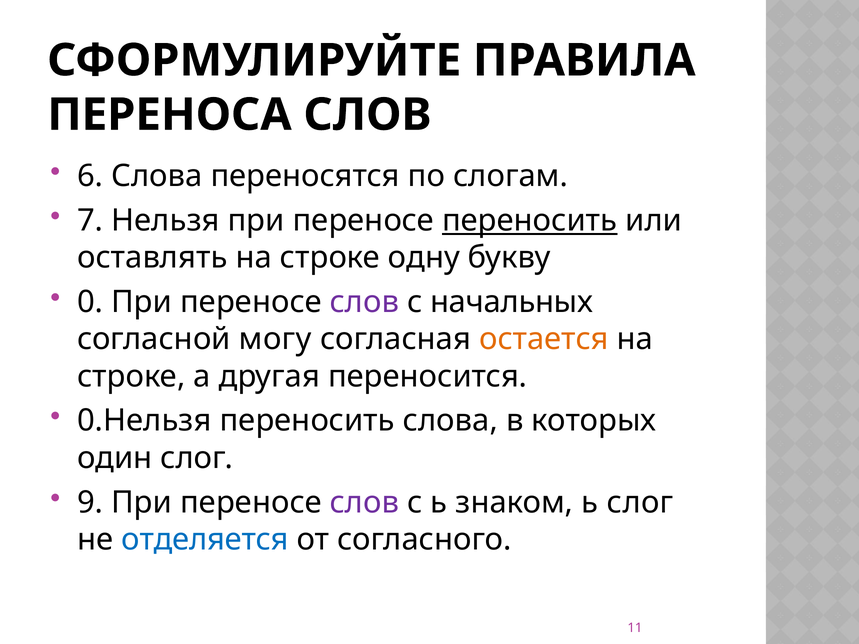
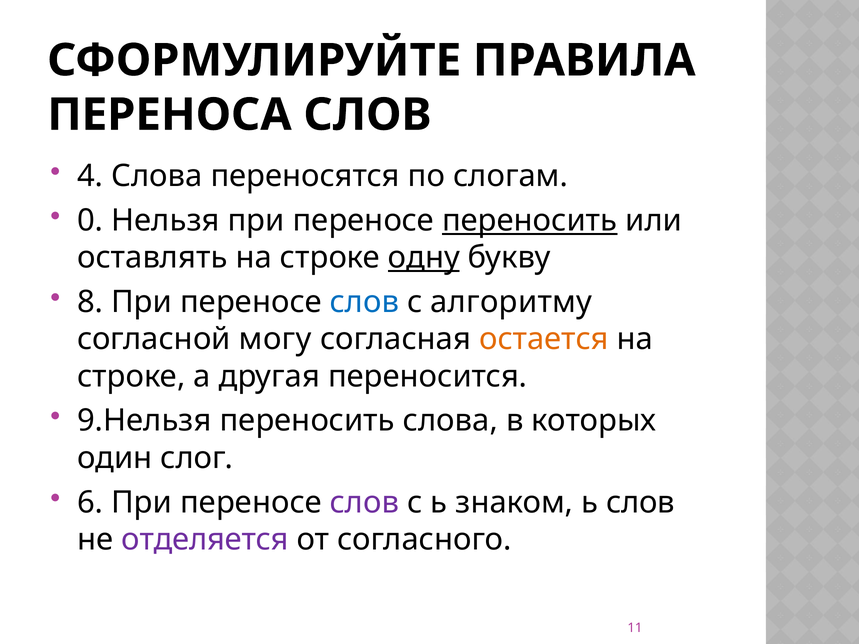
6: 6 -> 4
7: 7 -> 0
одну underline: none -> present
0: 0 -> 8
слов at (364, 302) colour: purple -> blue
начальных: начальных -> алгоритму
0.Нельзя: 0.Нельзя -> 9.Нельзя
9: 9 -> 6
ь слог: слог -> слов
отделяется colour: blue -> purple
